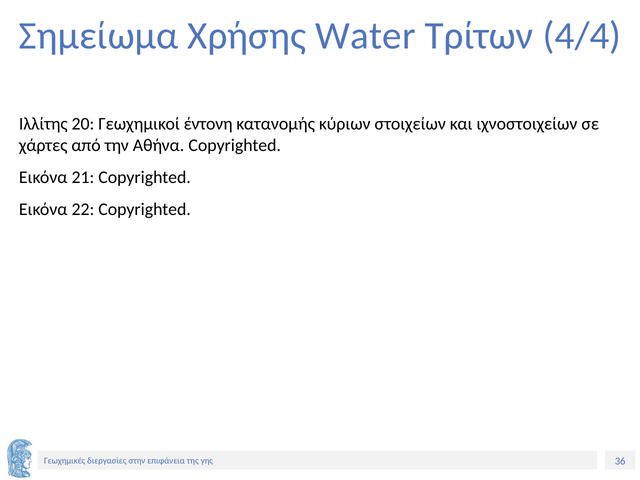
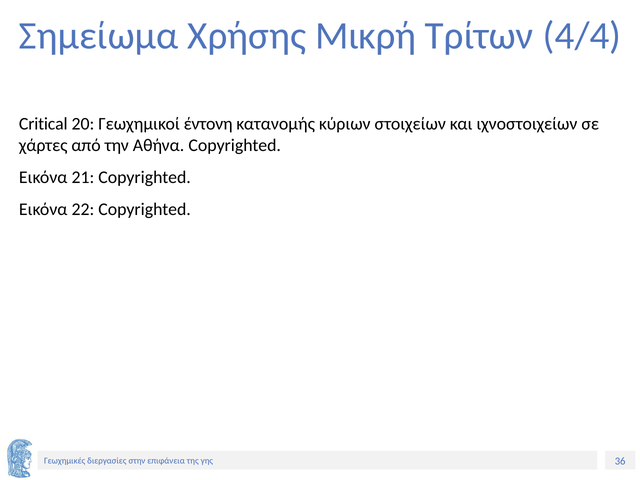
Water: Water -> Μικρή
Ιλλίτης: Ιλλίτης -> Critical
